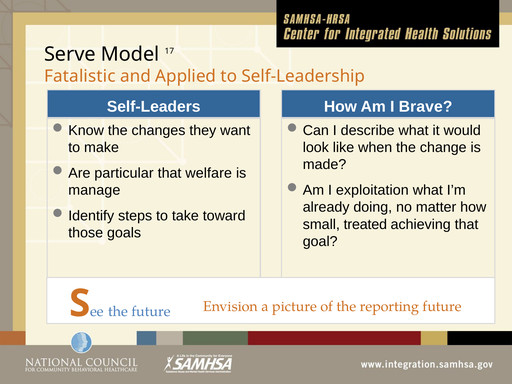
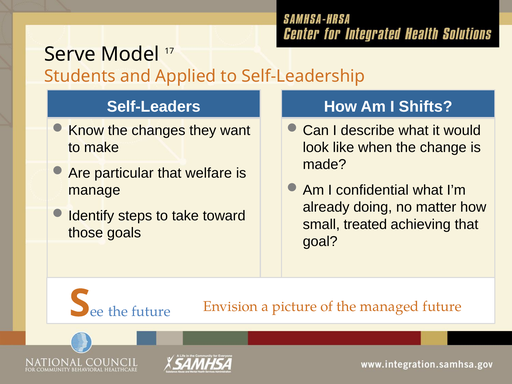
Fatalistic: Fatalistic -> Students
Brave: Brave -> Shifts
exploitation: exploitation -> confidential
reporting: reporting -> managed
